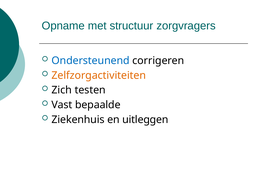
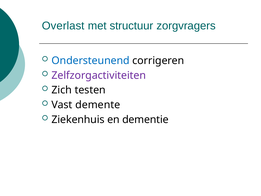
Opname: Opname -> Overlast
Zelfzorgactiviteiten colour: orange -> purple
bepaalde: bepaalde -> demente
uitleggen: uitleggen -> dementie
